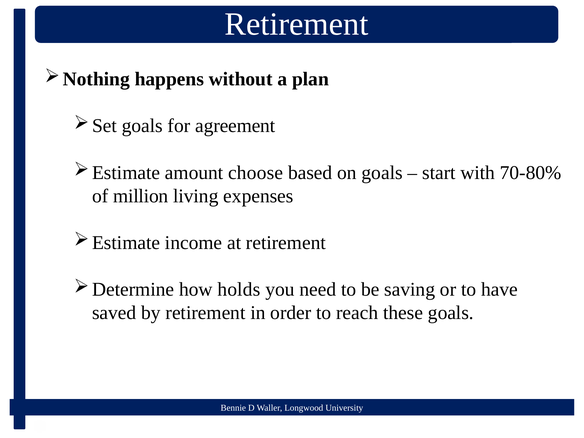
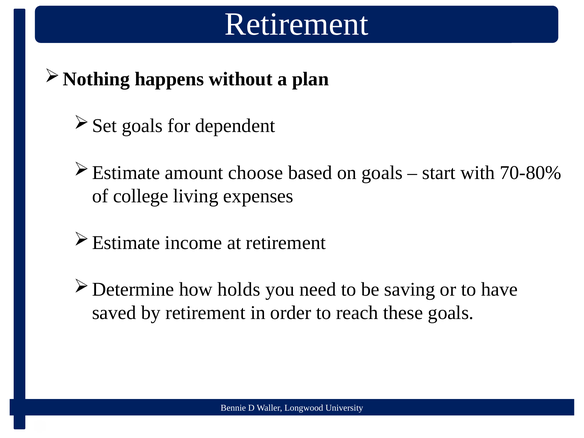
agreement: agreement -> dependent
million: million -> college
